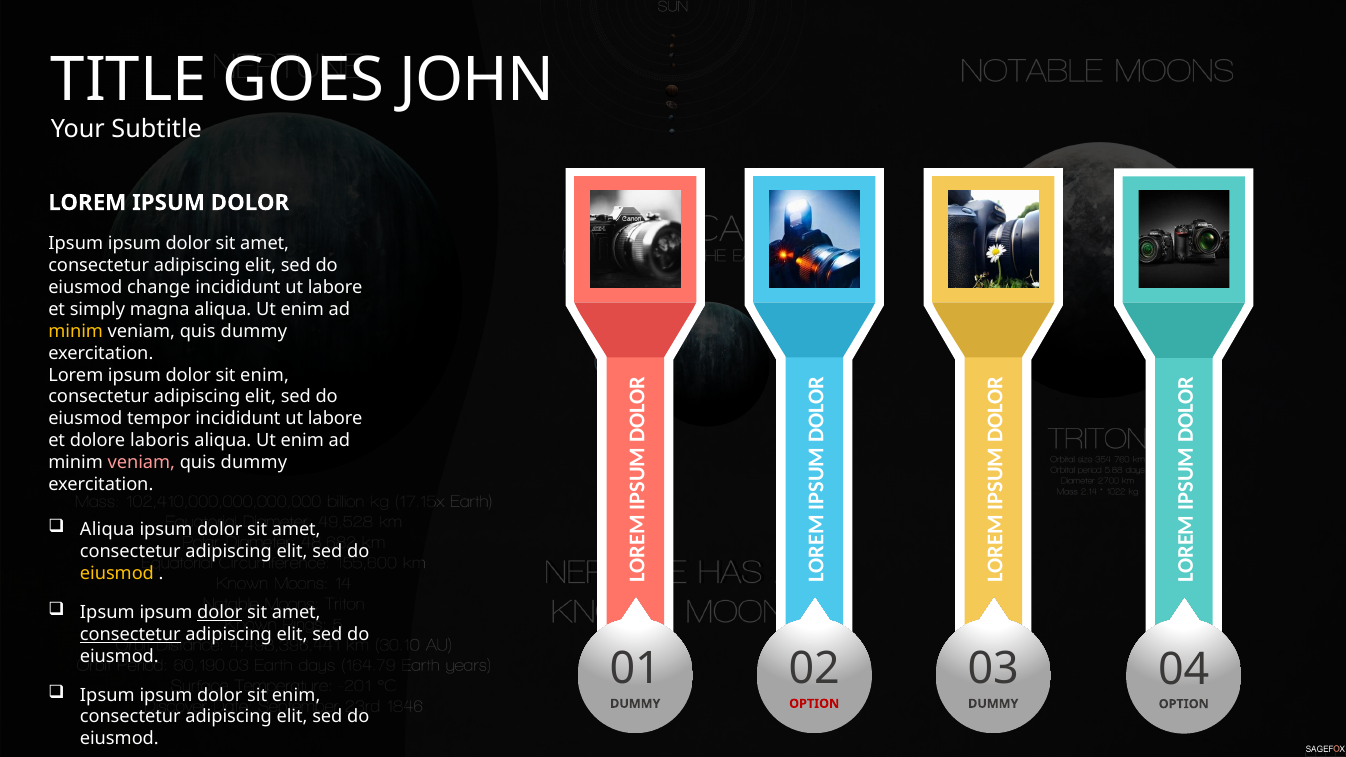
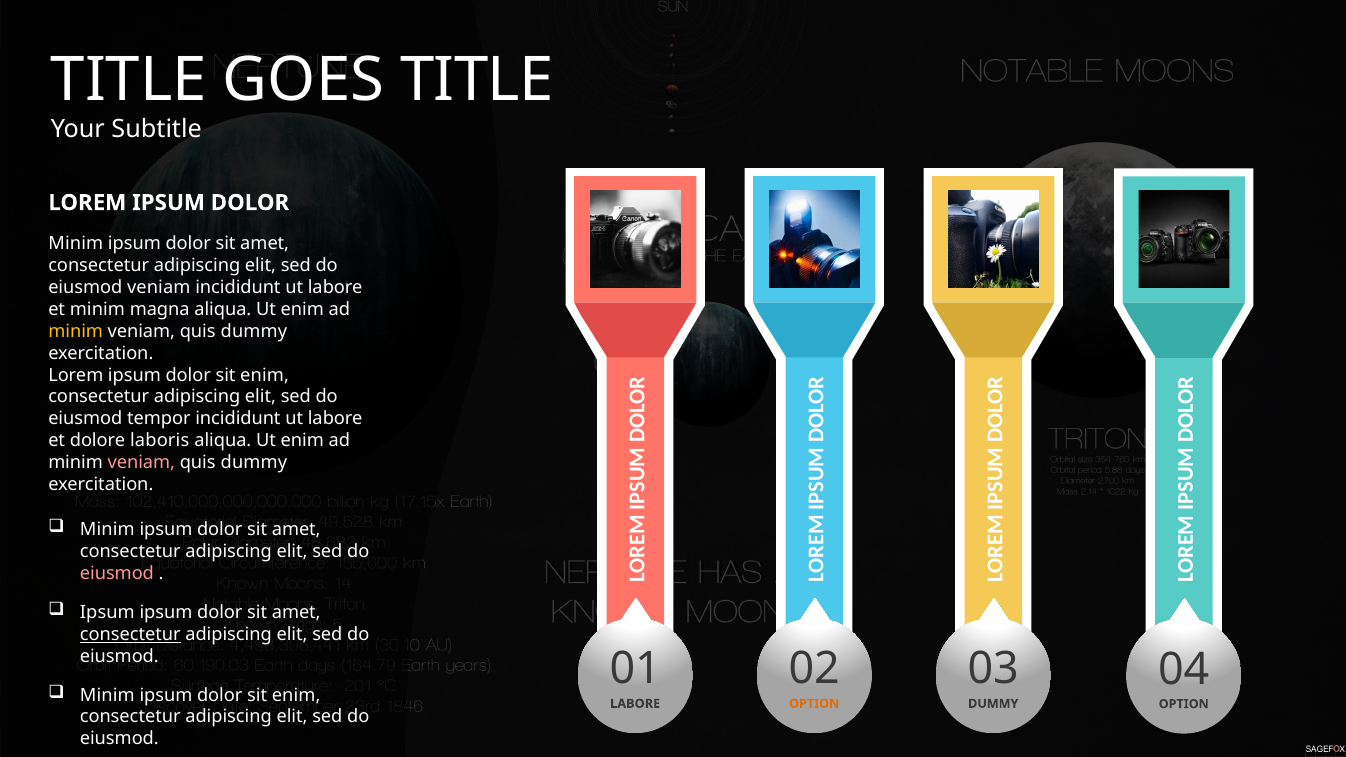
GOES JOHN: JOHN -> TITLE
Ipsum at (76, 244): Ipsum -> Minim
eiusmod change: change -> veniam
et simply: simply -> minim
Aliqua at (107, 530): Aliqua -> Minim
eiusmod at (117, 574) colour: yellow -> pink
dolor at (220, 613) underline: present -> none
Ipsum at (107, 695): Ipsum -> Minim
DUMMY at (635, 704): DUMMY -> LABORE
OPTION at (814, 704) colour: red -> orange
